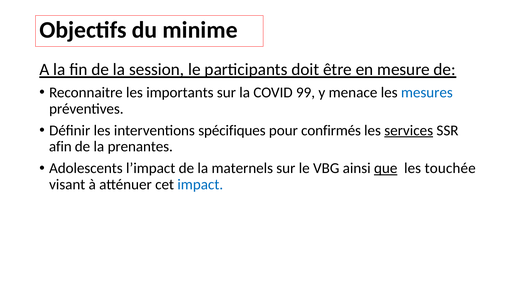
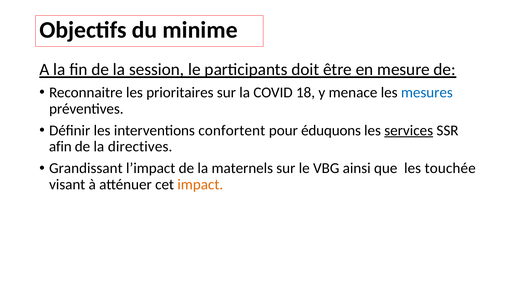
importants: importants -> prioritaires
99: 99 -> 18
spécifiques: spécifiques -> confortent
confirmés: confirmés -> éduquons
prenantes: prenantes -> directives
Adolescents: Adolescents -> Grandissant
que underline: present -> none
impact colour: blue -> orange
